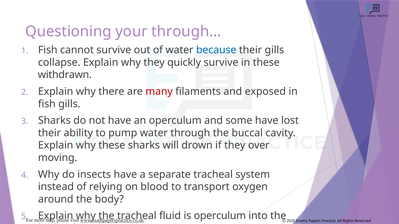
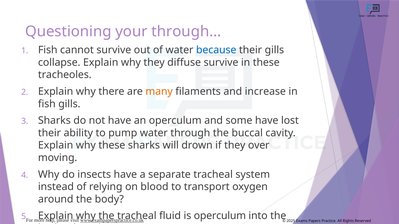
quickly: quickly -> diffuse
withdrawn: withdrawn -> tracheoles
many colour: red -> orange
exposed: exposed -> increase
